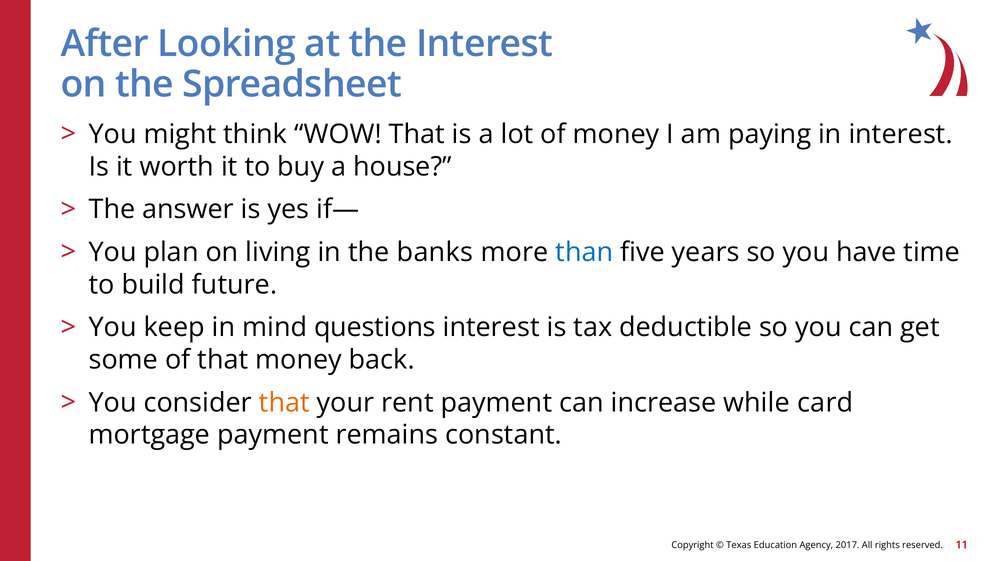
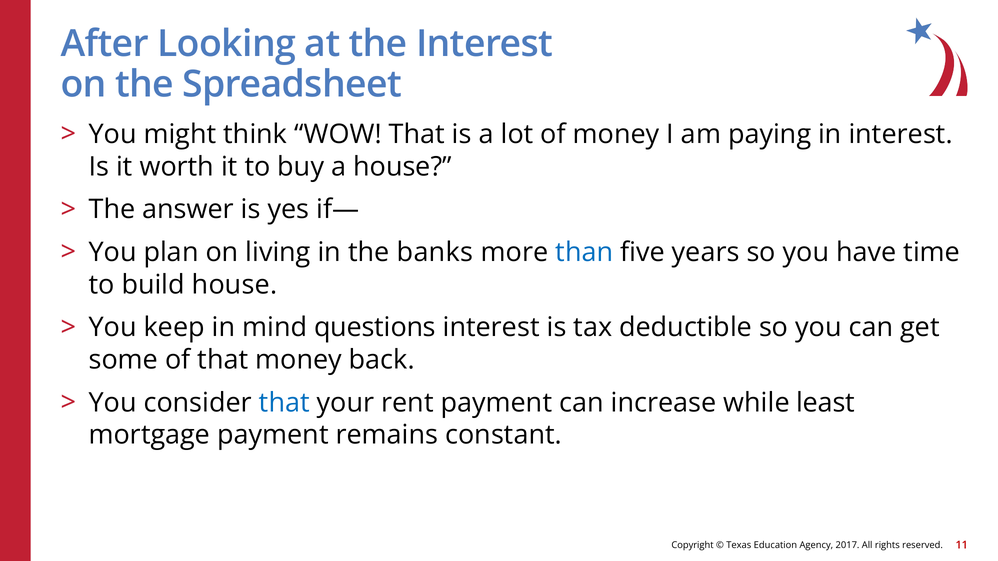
build future: future -> house
that at (284, 403) colour: orange -> blue
card: card -> least
